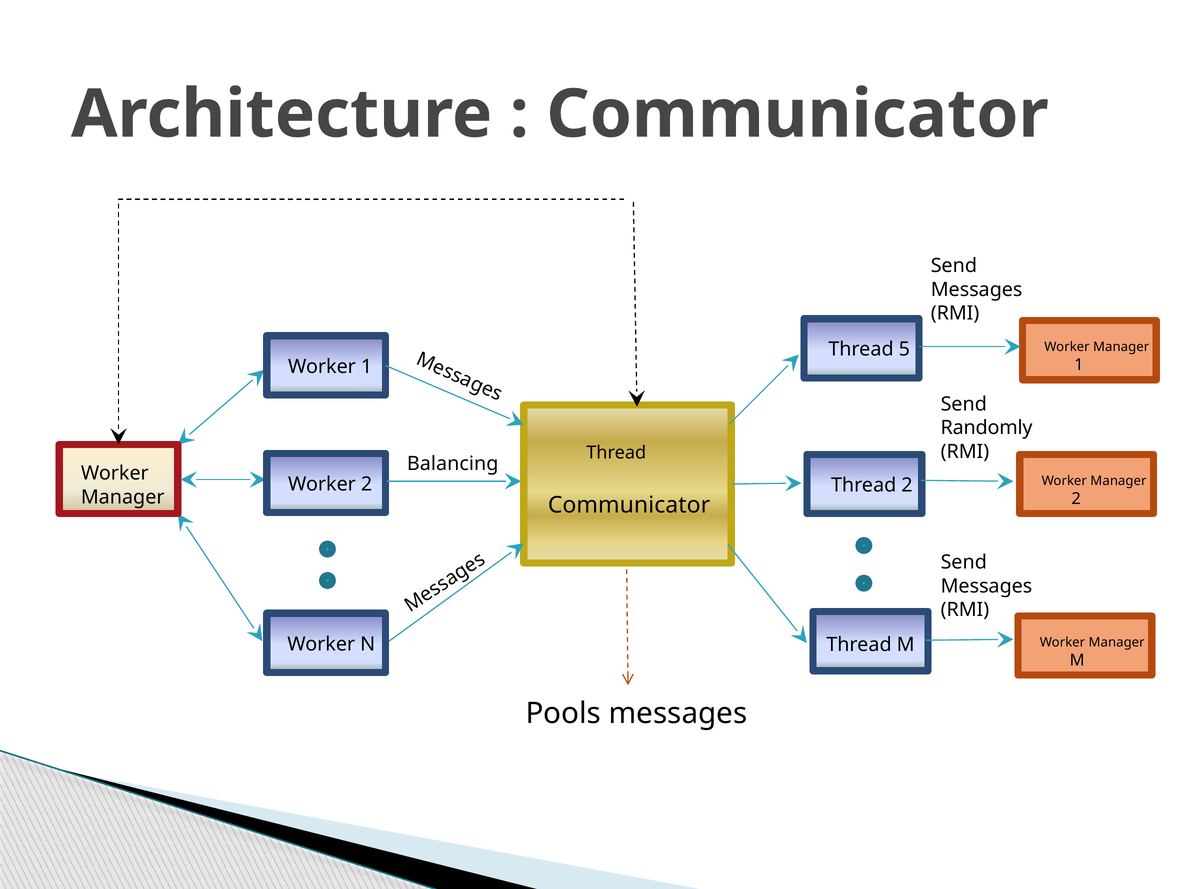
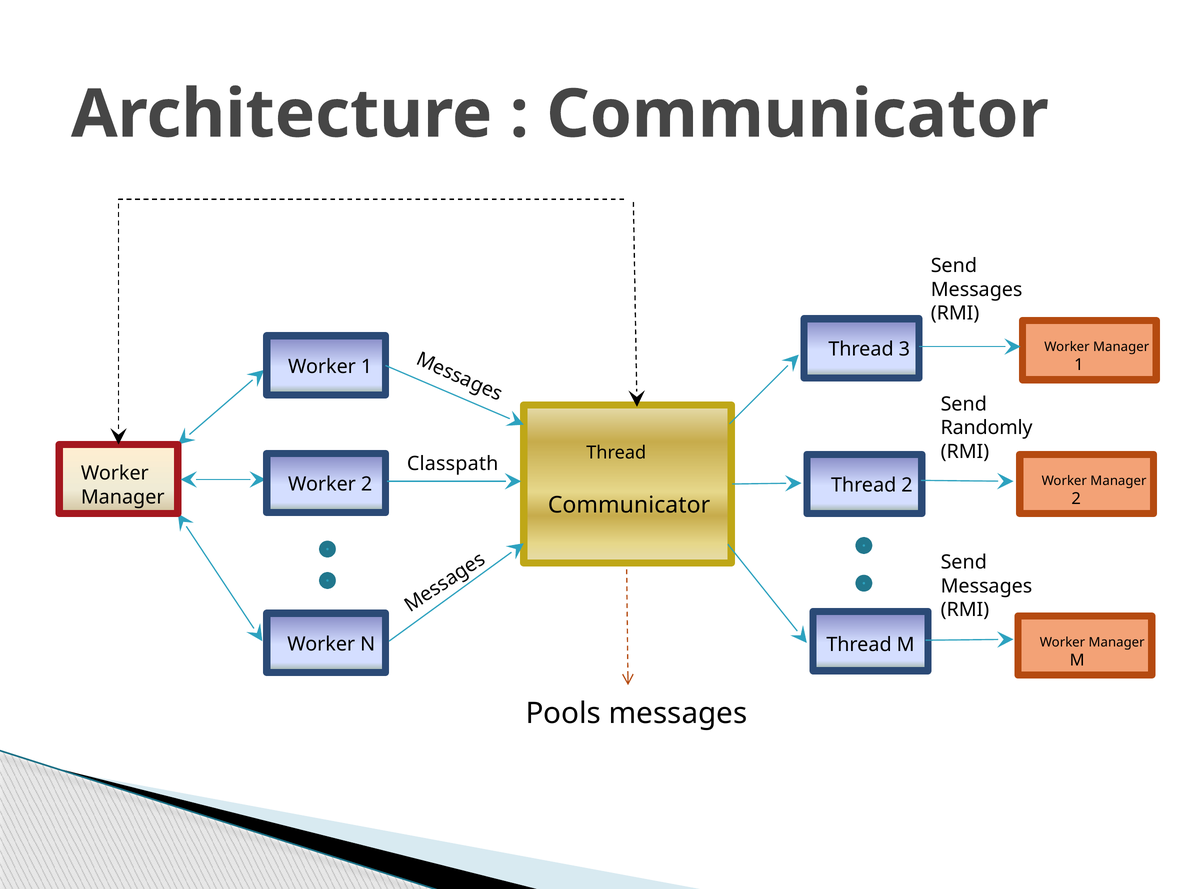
5: 5 -> 3
Balancing: Balancing -> Classpath
